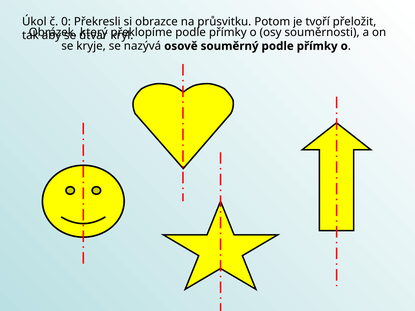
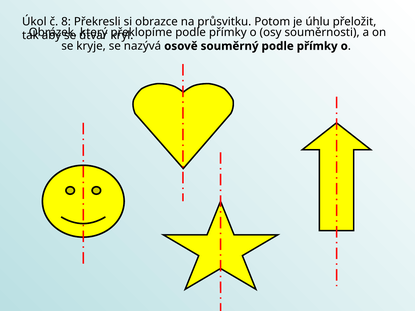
0: 0 -> 8
tvoří: tvoří -> úhlu
